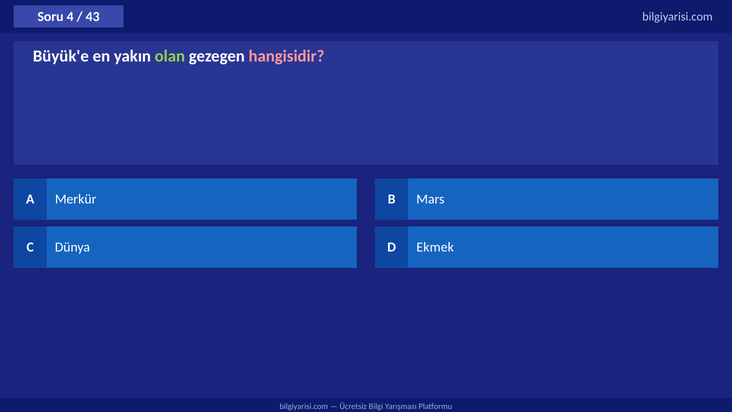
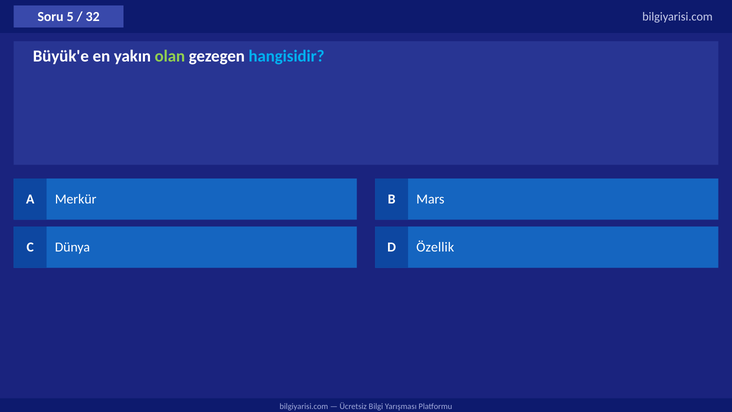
4: 4 -> 5
43: 43 -> 32
hangisidir colour: pink -> light blue
Ekmek: Ekmek -> Özellik
